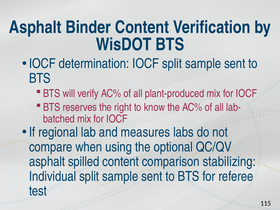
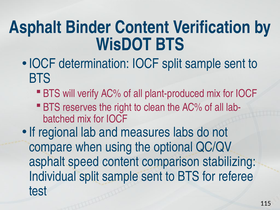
know: know -> clean
spilled: spilled -> speed
